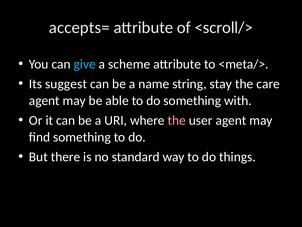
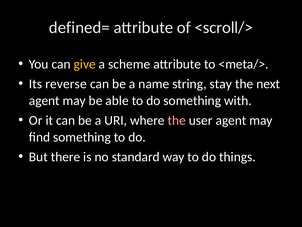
accepts=: accepts= -> defined=
give colour: light blue -> yellow
suggest: suggest -> reverse
care: care -> next
